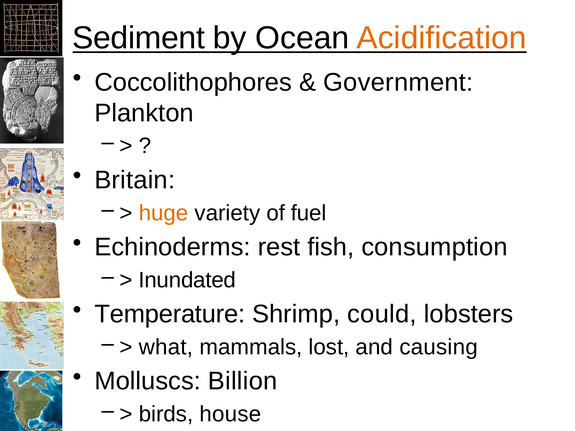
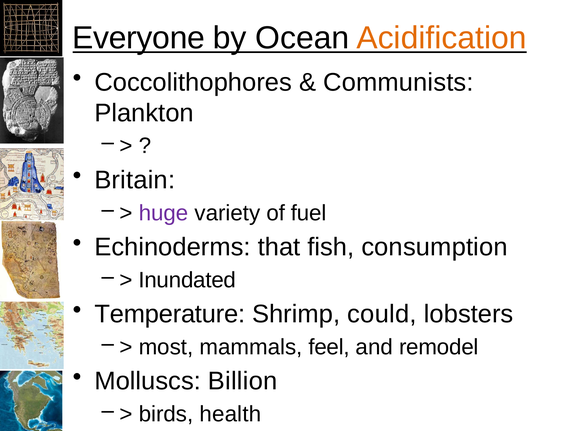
Sediment: Sediment -> Everyone
Government: Government -> Communists
huge colour: orange -> purple
rest: rest -> that
what: what -> most
lost: lost -> feel
causing: causing -> remodel
house: house -> health
